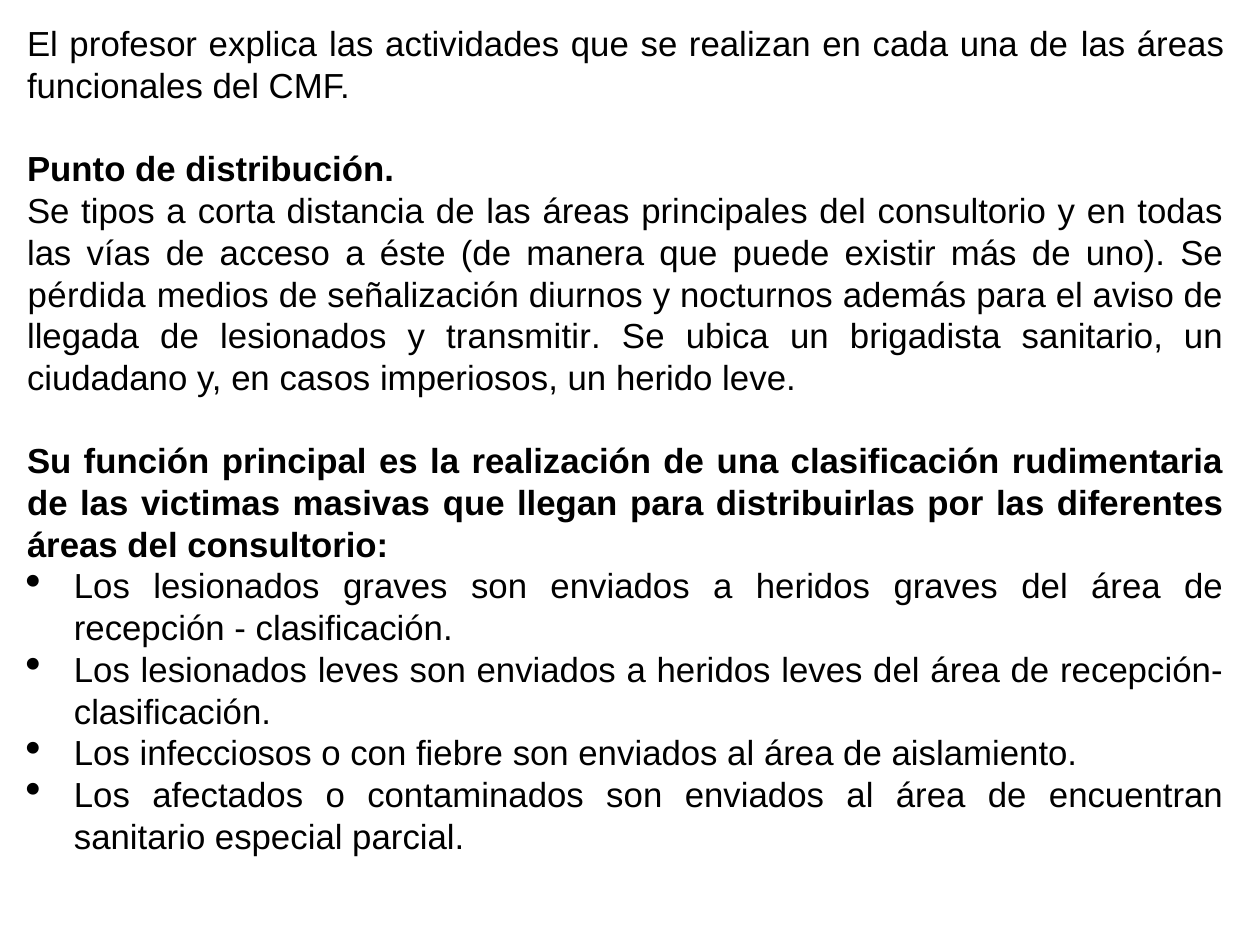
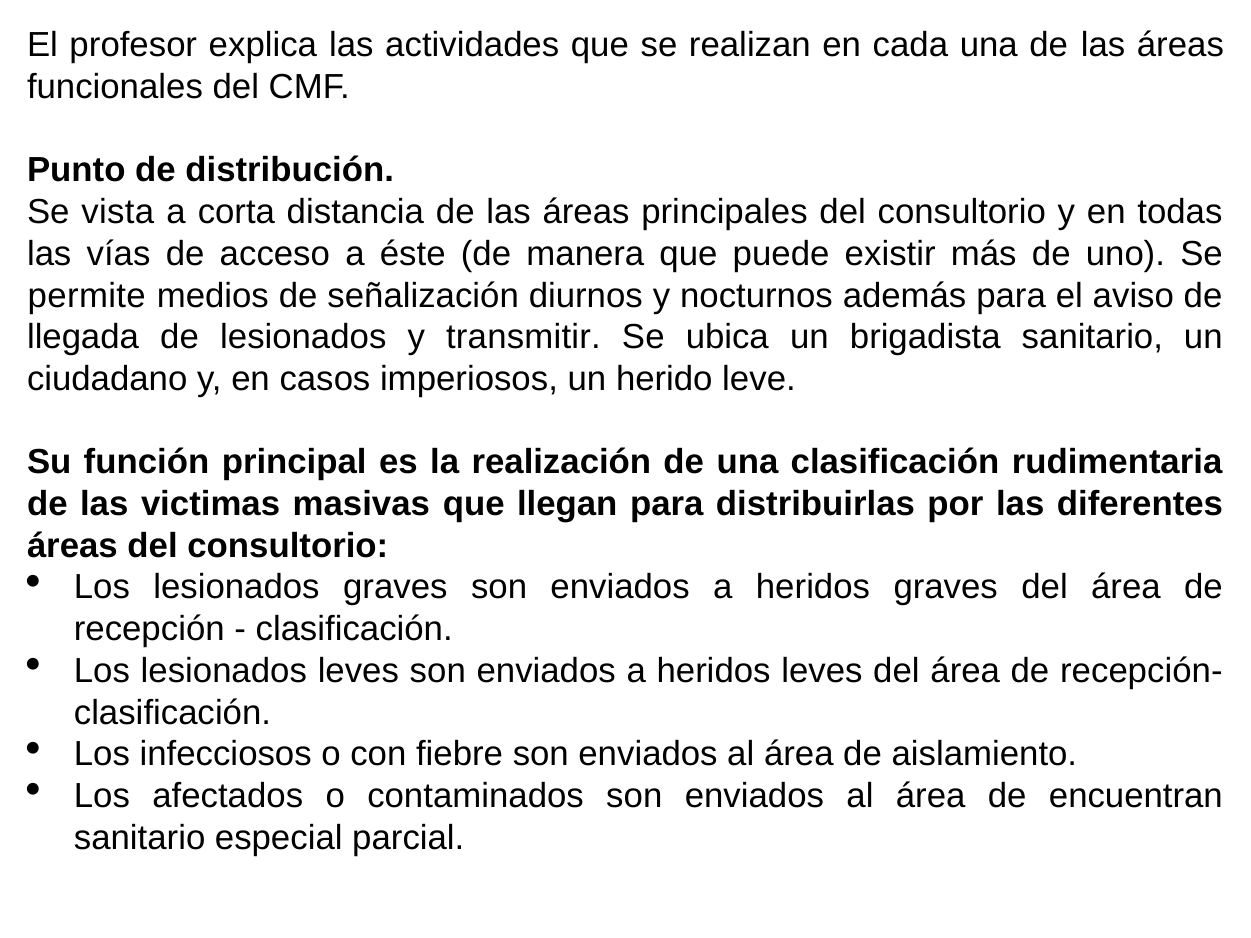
tipos: tipos -> vista
pérdida: pérdida -> permite
